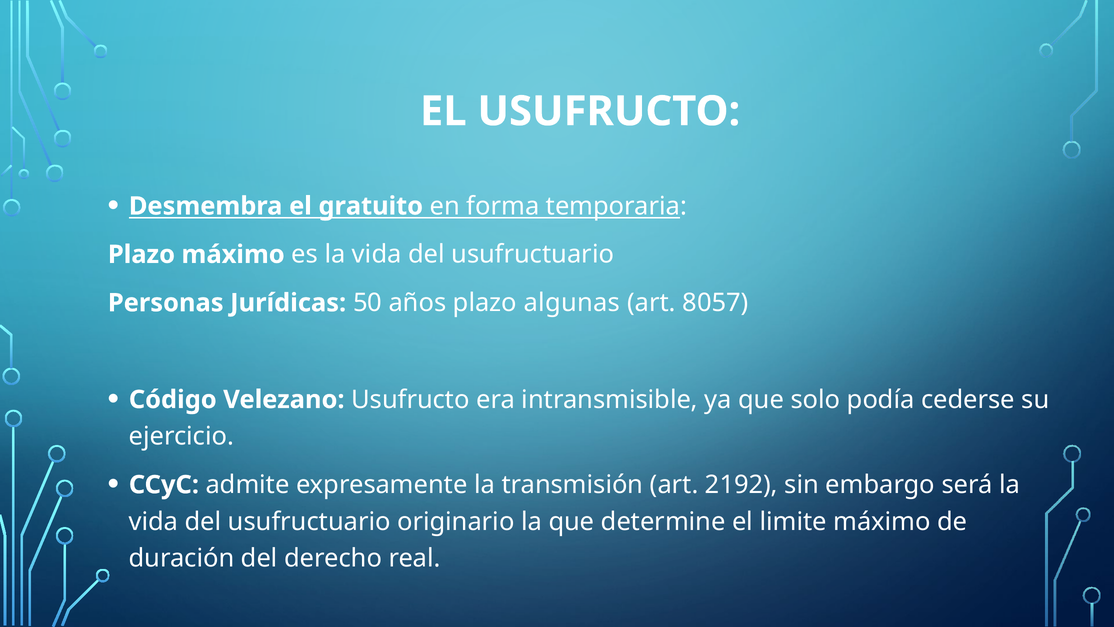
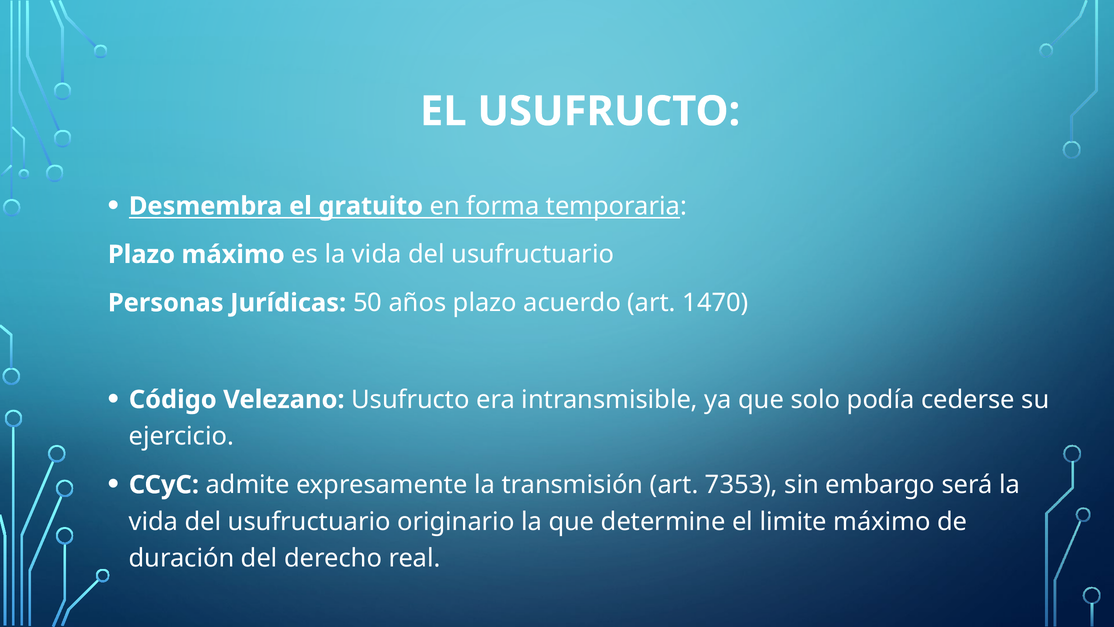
algunas: algunas -> acuerdo
8057: 8057 -> 1470
2192: 2192 -> 7353
